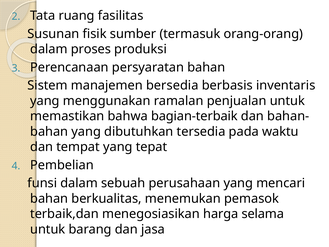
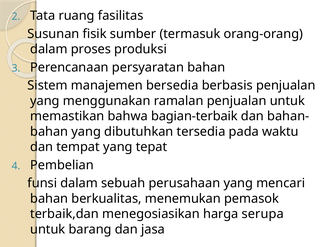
berbasis inventaris: inventaris -> penjualan
selama: selama -> serupa
